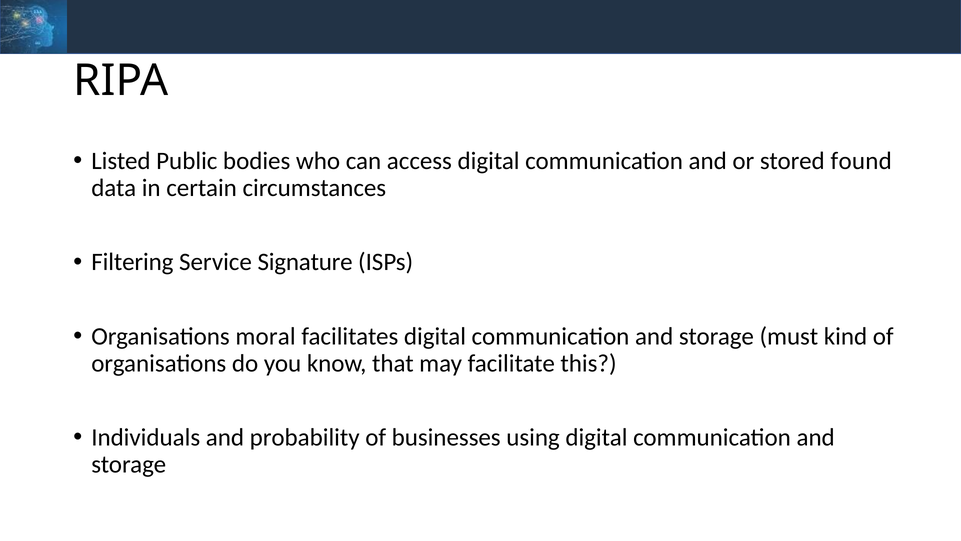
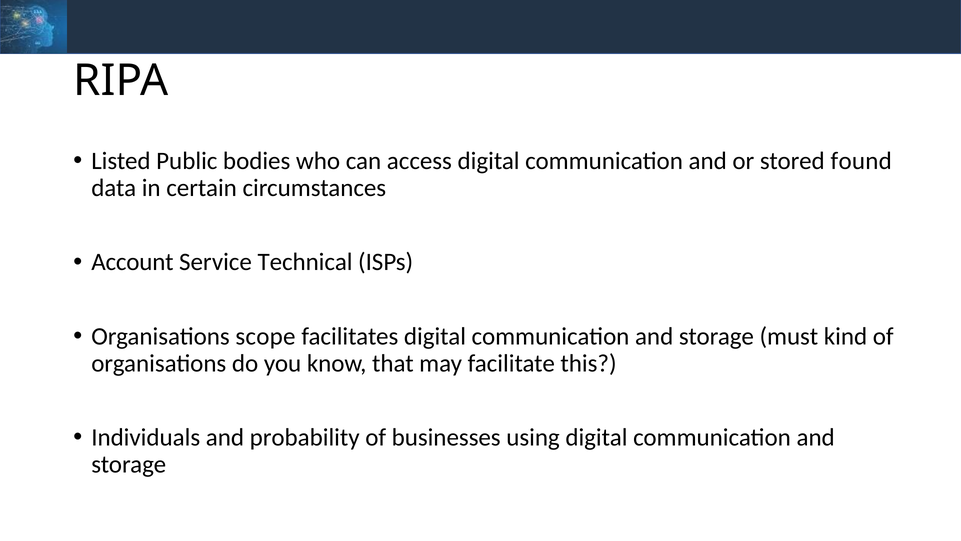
Filtering: Filtering -> Account
Signature: Signature -> Technical
moral: moral -> scope
